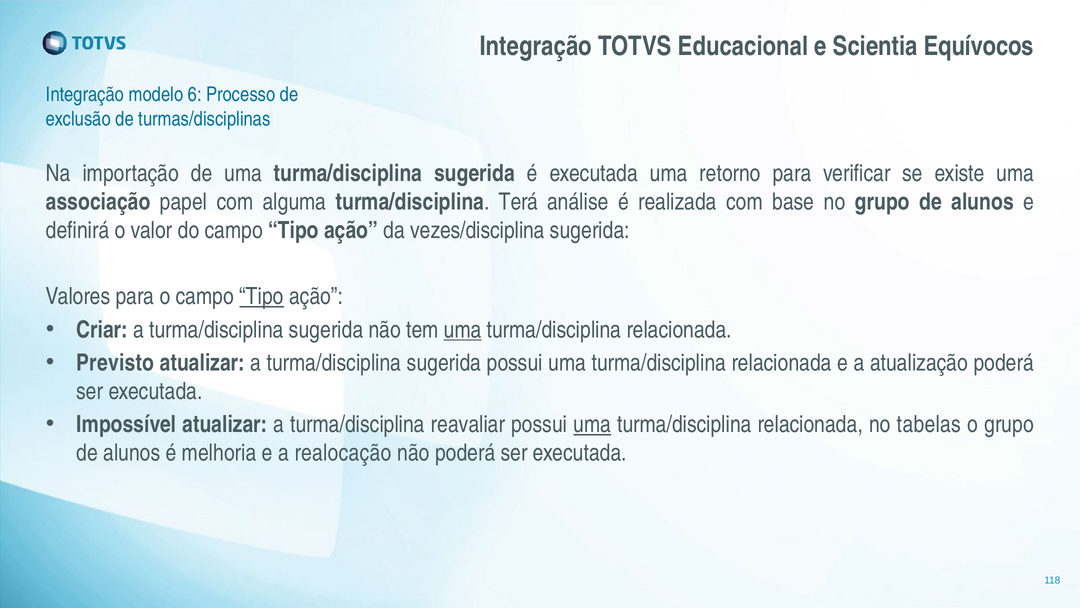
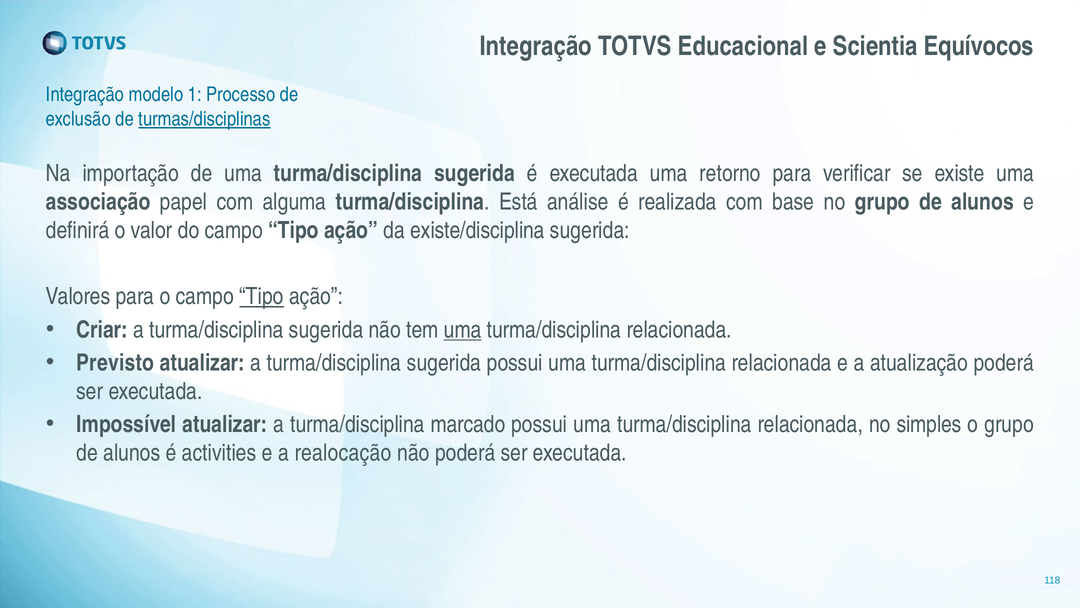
6: 6 -> 1
turmas/disciplinas underline: none -> present
Terá: Terá -> Está
vezes/disciplina: vezes/disciplina -> existe/disciplina
reavaliar: reavaliar -> marcado
uma at (592, 424) underline: present -> none
tabelas: tabelas -> simples
melhoria: melhoria -> activities
